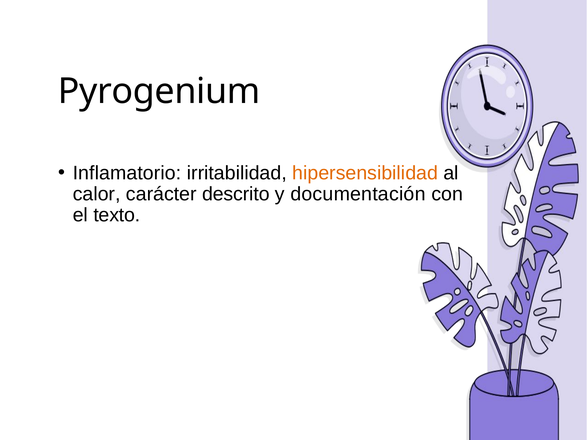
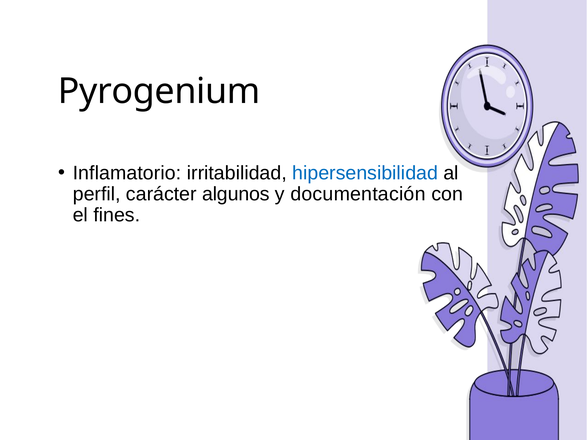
hipersensibilidad colour: orange -> blue
calor: calor -> perfil
descrito: descrito -> algunos
texto: texto -> fines
